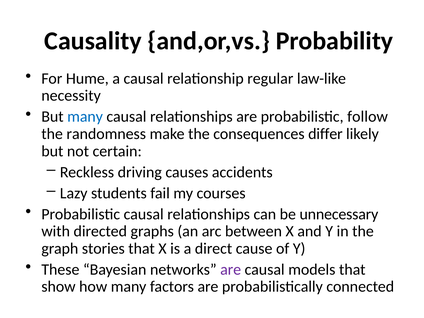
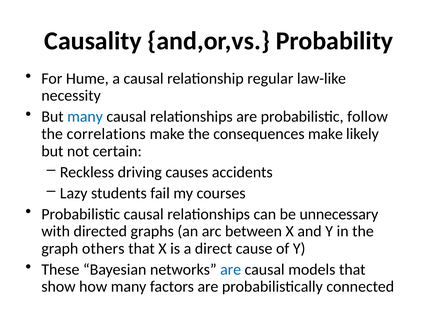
randomness: randomness -> correlations
consequences differ: differ -> make
stories: stories -> others
are at (231, 269) colour: purple -> blue
